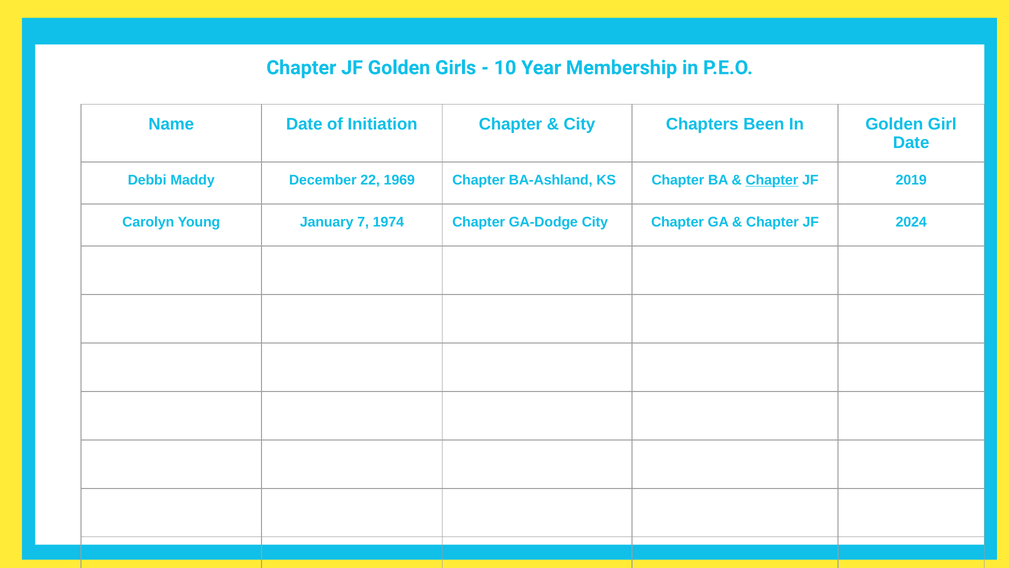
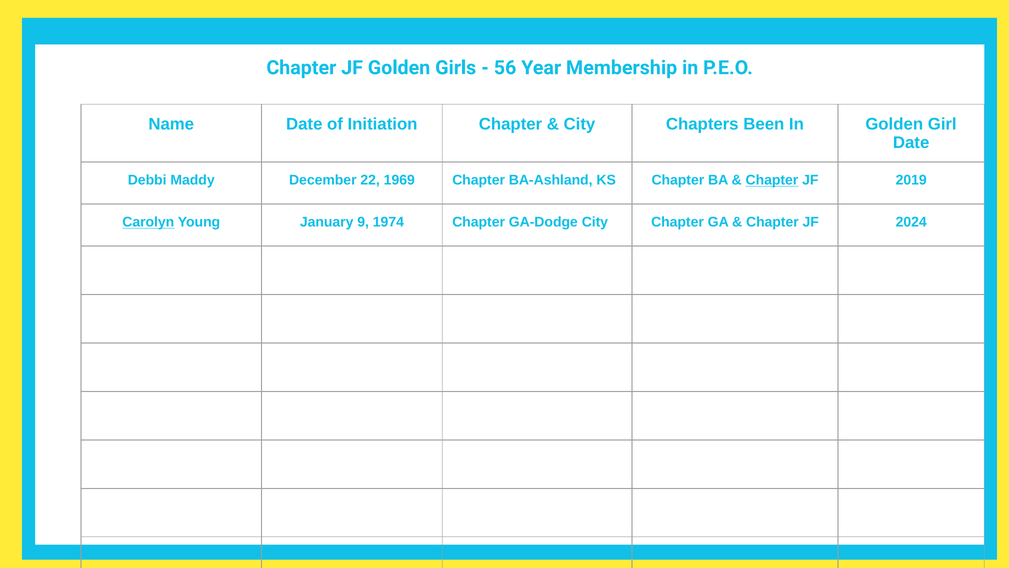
10: 10 -> 56
Carolyn underline: none -> present
7: 7 -> 9
